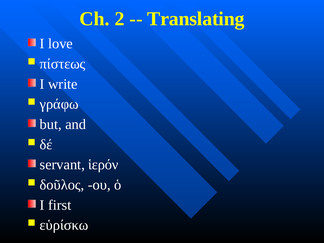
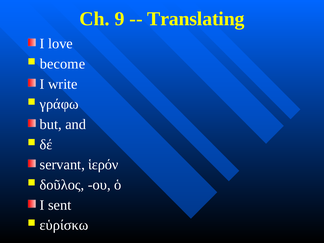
2: 2 -> 9
πίστεως: πίστεως -> become
first: first -> sent
